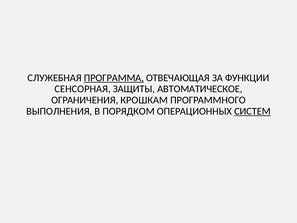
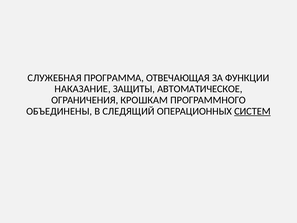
ПРОГРАММА underline: present -> none
СЕНСОРНАЯ: СЕНСОРНАЯ -> НАКАЗАНИЕ
ВЫПОЛНЕНИЯ: ВЫПОЛНЕНИЯ -> ОБЪЕДИНЕНЫ
ПОРЯДКОМ: ПОРЯДКОМ -> СЛЕДЯЩИЙ
